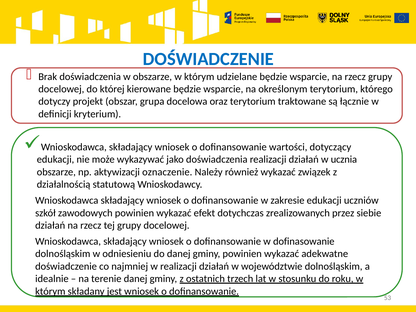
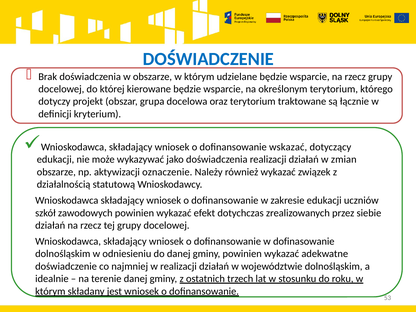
wartości: wartości -> wskazać
ucznia: ucznia -> zmian
